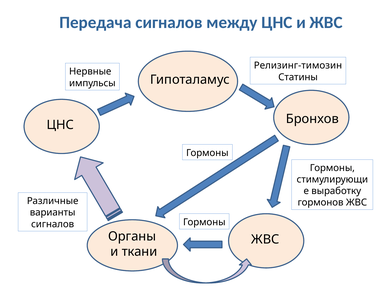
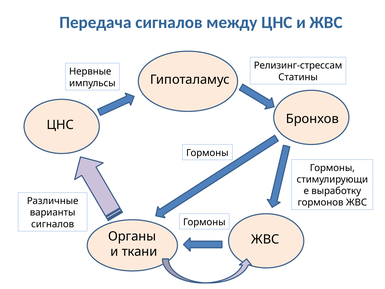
Релизинг-тимозин: Релизинг-тимозин -> Релизинг-стрессам
